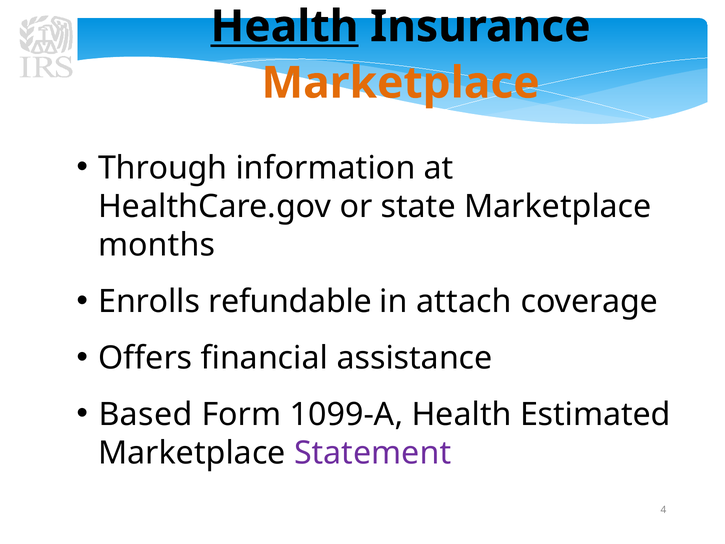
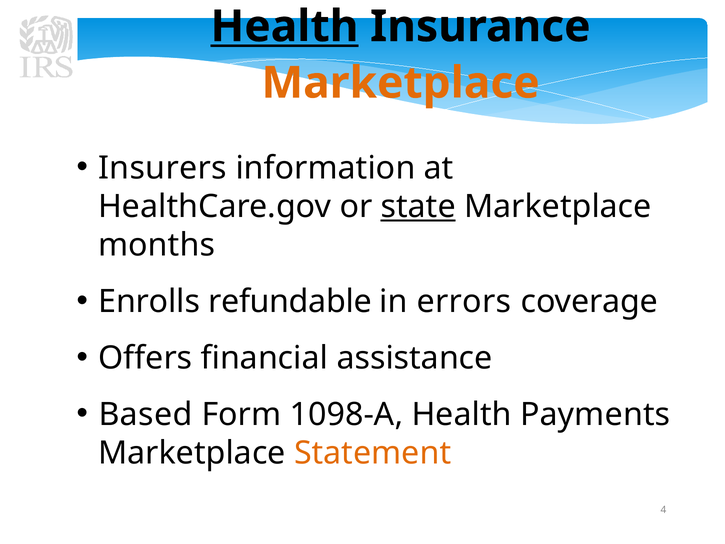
Through: Through -> Insurers
state underline: none -> present
attach: attach -> errors
1099-A: 1099-A -> 1098-A
Estimated: Estimated -> Payments
Statement colour: purple -> orange
